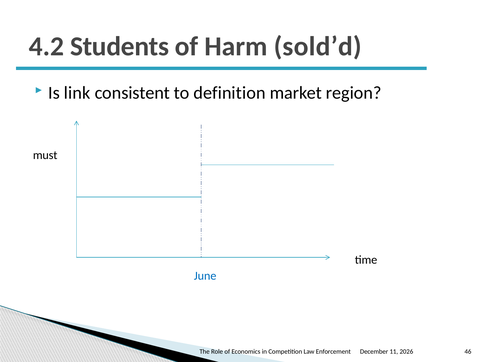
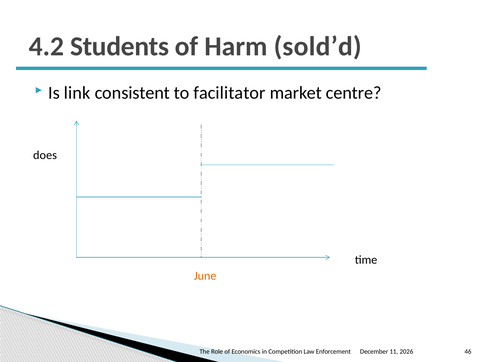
definition: definition -> facilitator
region: region -> centre
must: must -> does
June colour: blue -> orange
